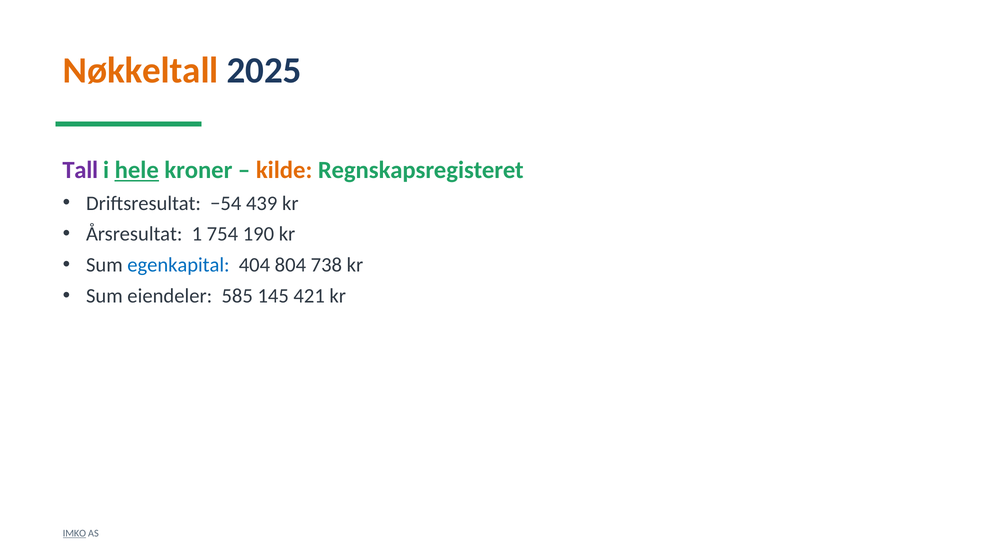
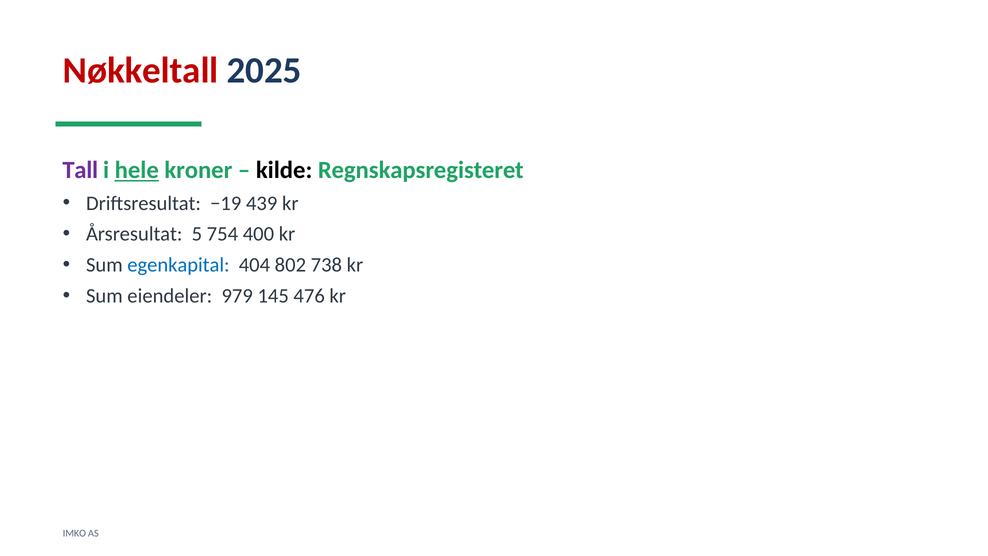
Nøkkeltall colour: orange -> red
kilde colour: orange -> black
−54: −54 -> −19
1: 1 -> 5
190: 190 -> 400
804: 804 -> 802
585: 585 -> 979
421: 421 -> 476
IMKO underline: present -> none
